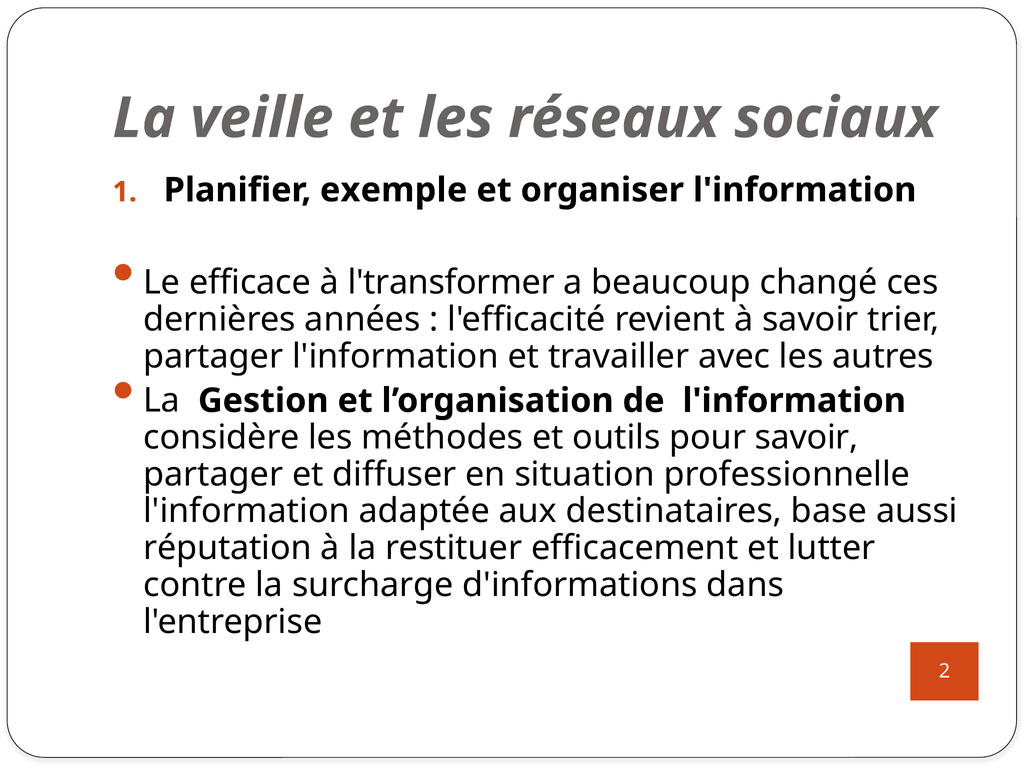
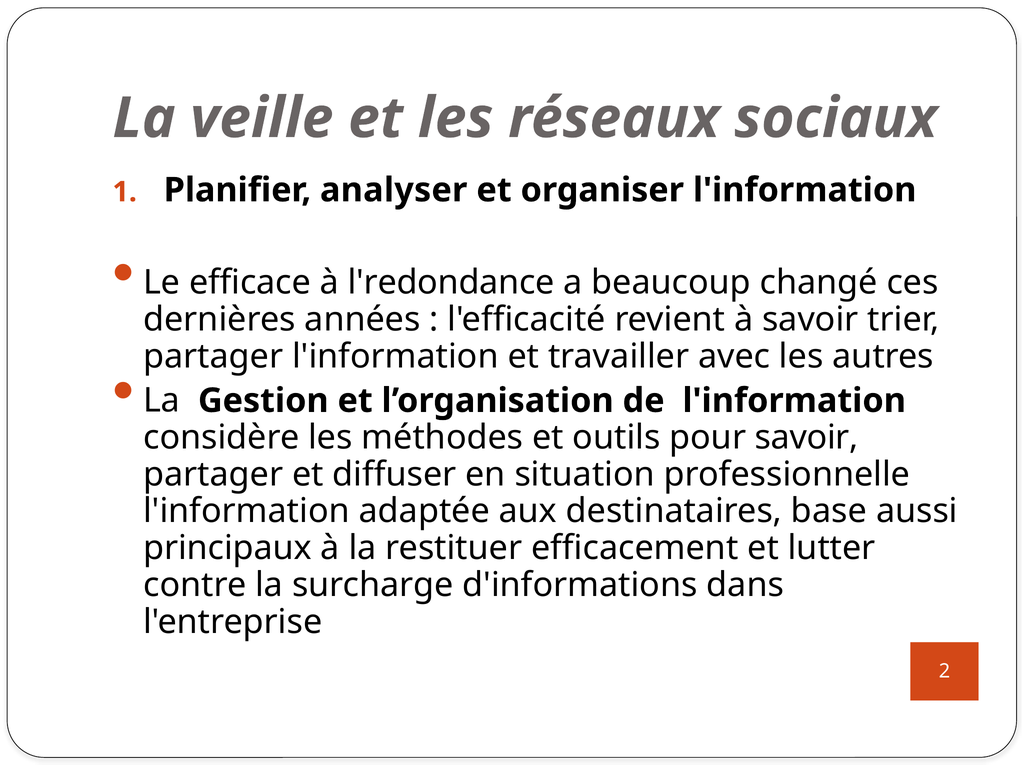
exemple: exemple -> analyser
l'transformer: l'transformer -> l'redondance
réputation: réputation -> principaux
